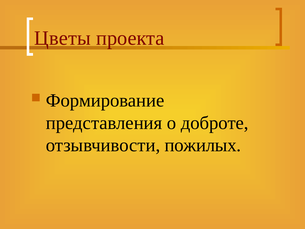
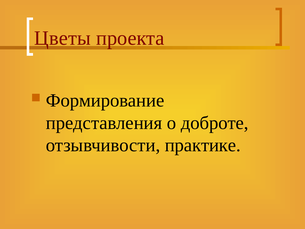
пожилых: пожилых -> практике
